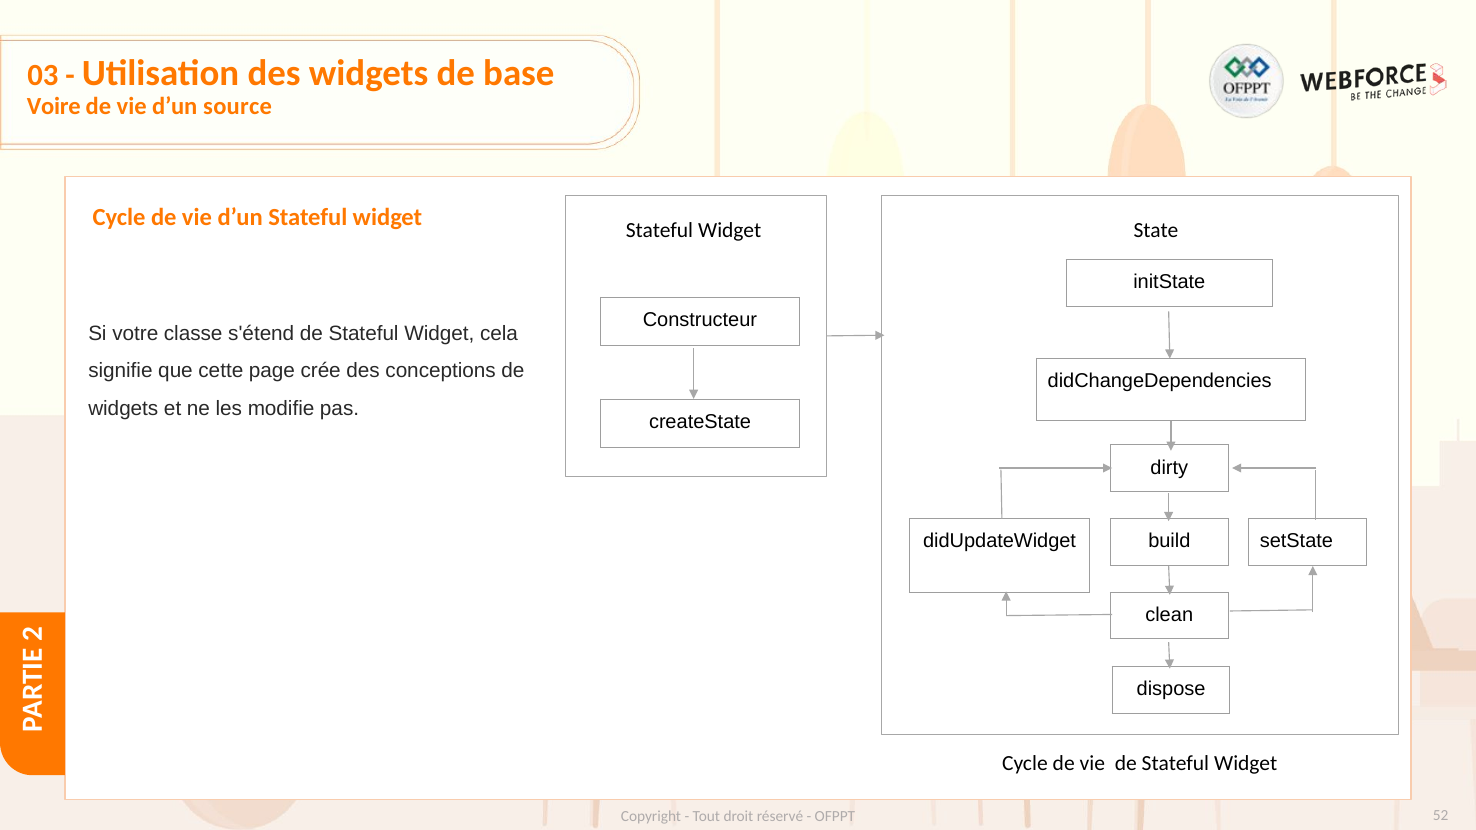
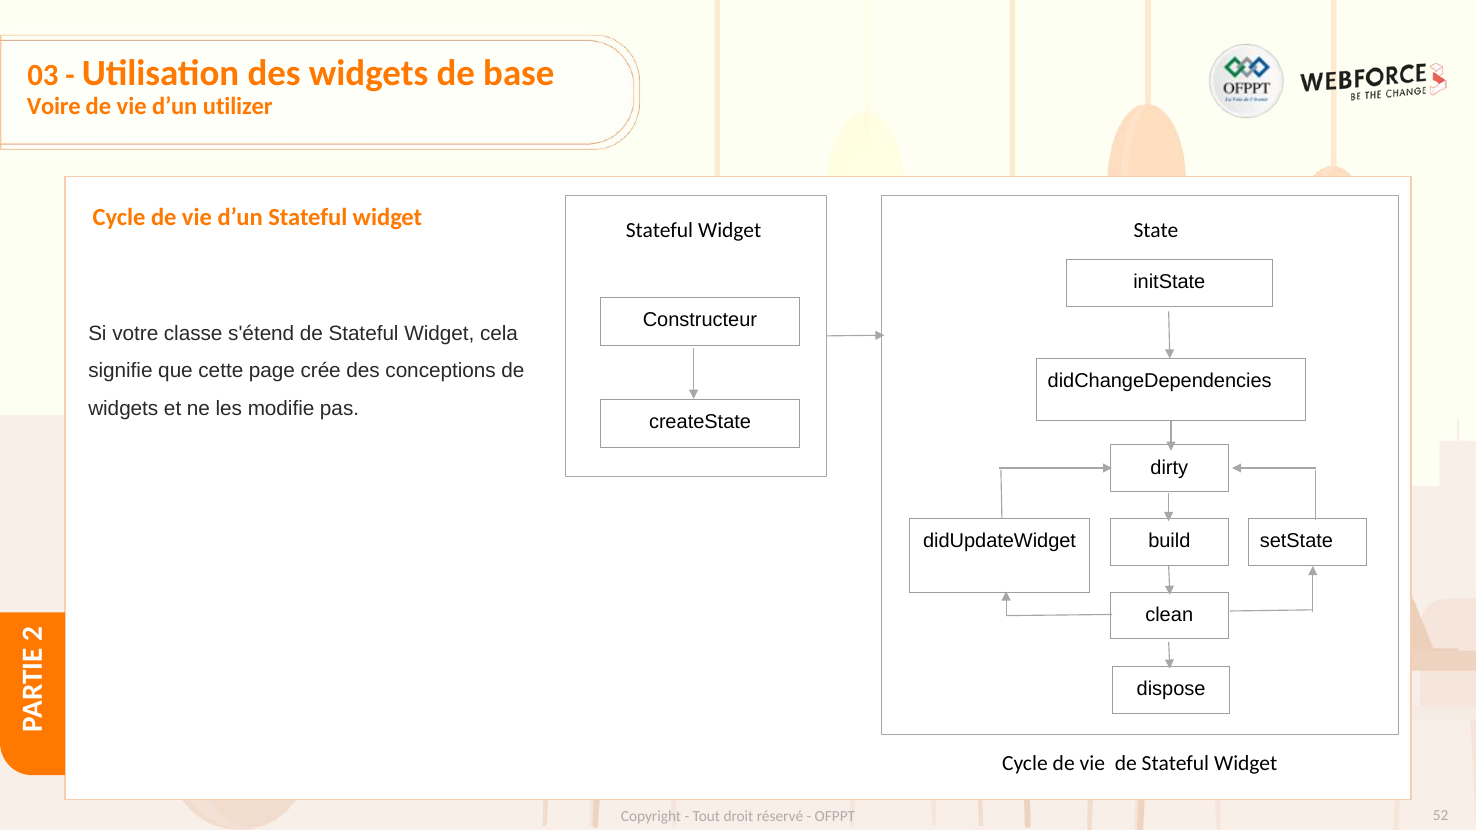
source: source -> utilizer
